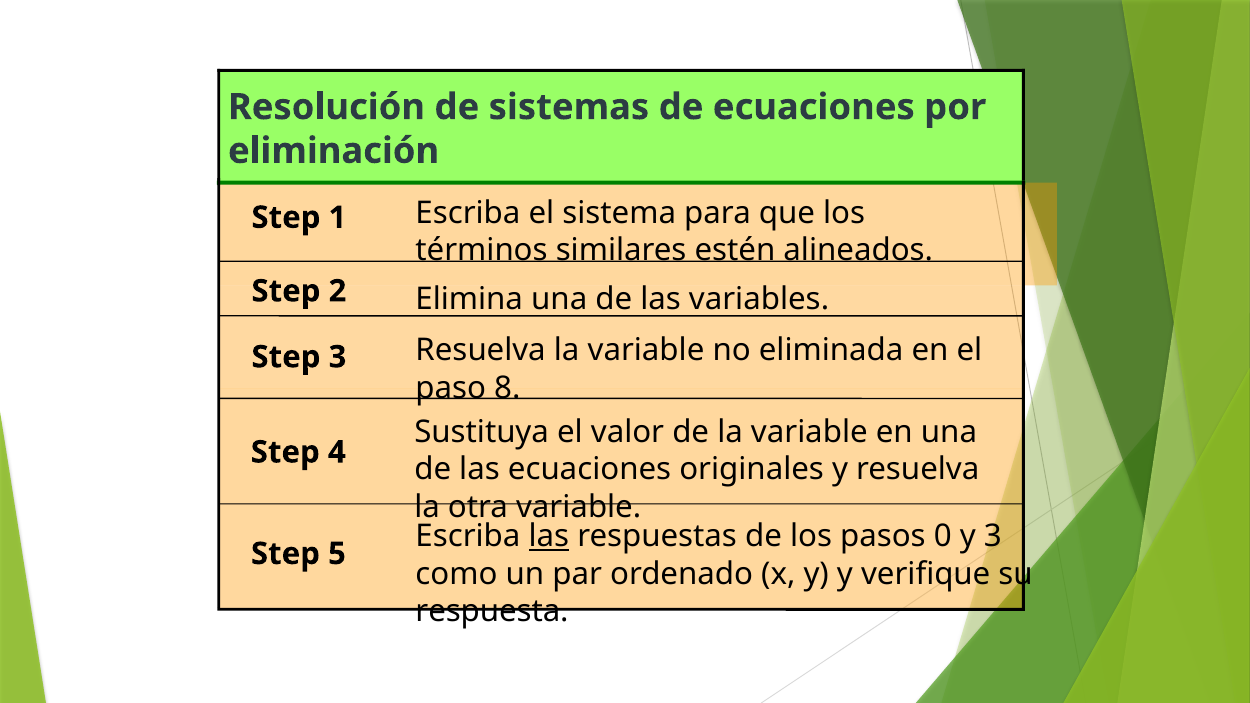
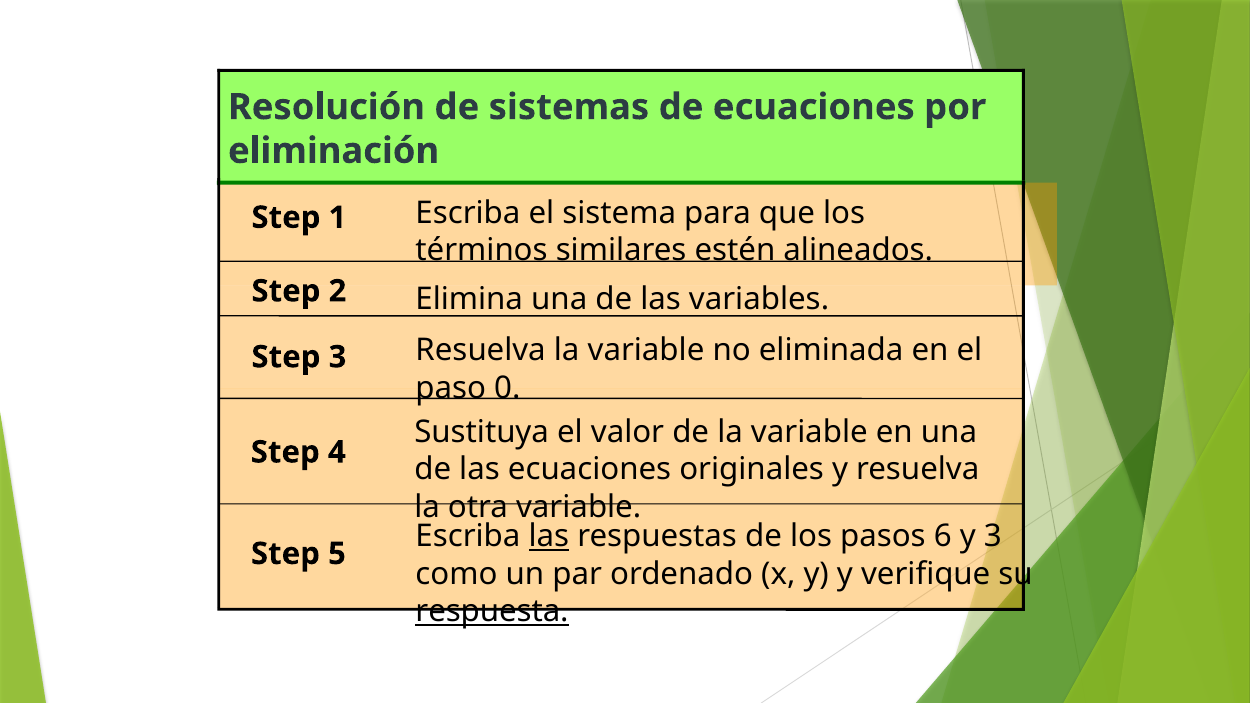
8: 8 -> 0
0: 0 -> 6
respuesta underline: none -> present
